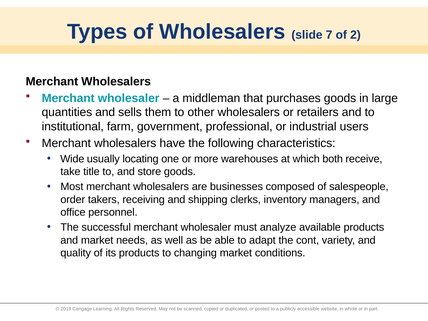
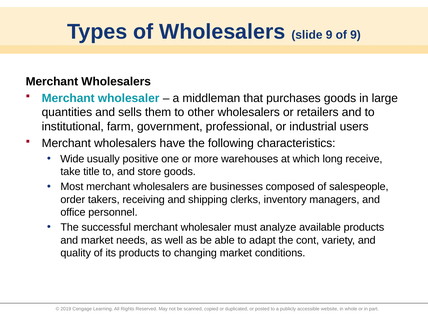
slide 7: 7 -> 9
of 2: 2 -> 9
locating: locating -> positive
both: both -> long
